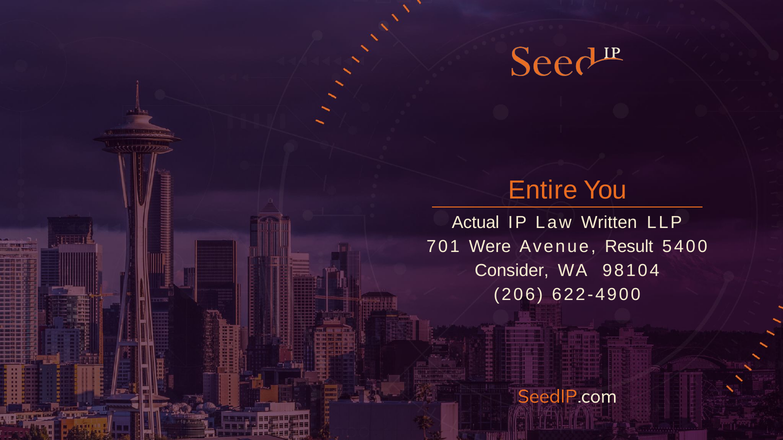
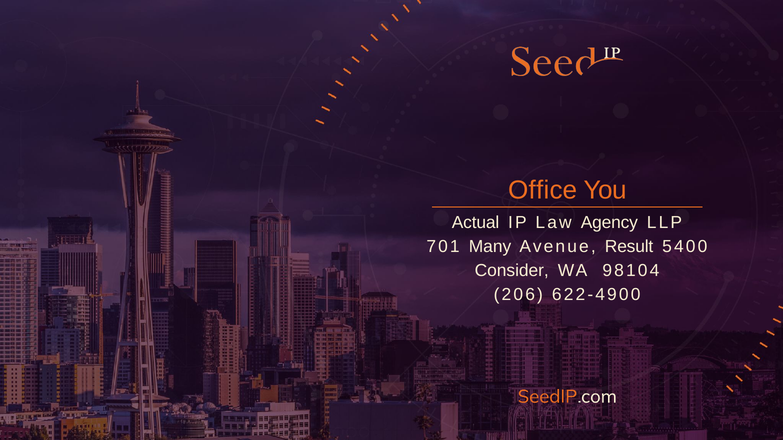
Entire: Entire -> Office
Written: Written -> Agency
Were: Were -> Many
